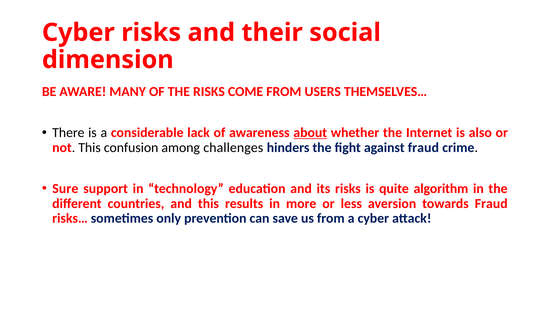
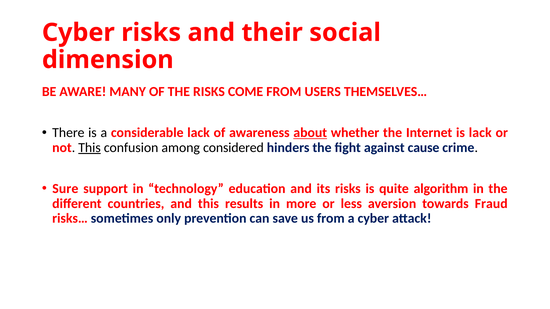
is also: also -> lack
This at (90, 148) underline: none -> present
challenges: challenges -> considered
against fraud: fraud -> cause
